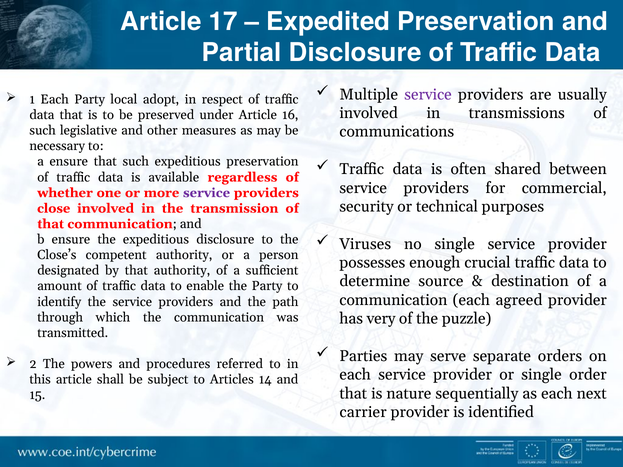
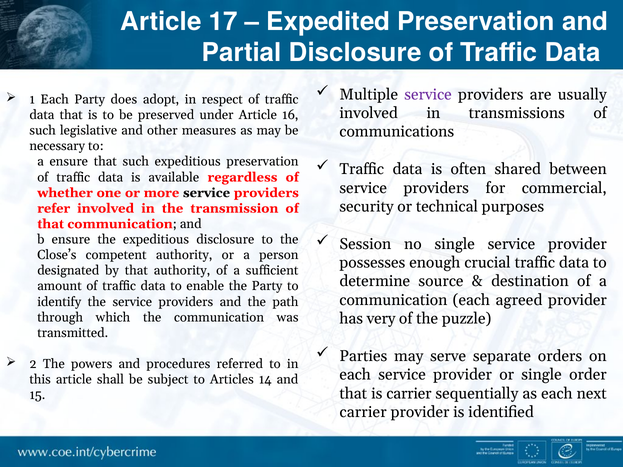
local: local -> does
service at (207, 193) colour: purple -> black
close: close -> refer
Viruses: Viruses -> Session
is nature: nature -> carrier
